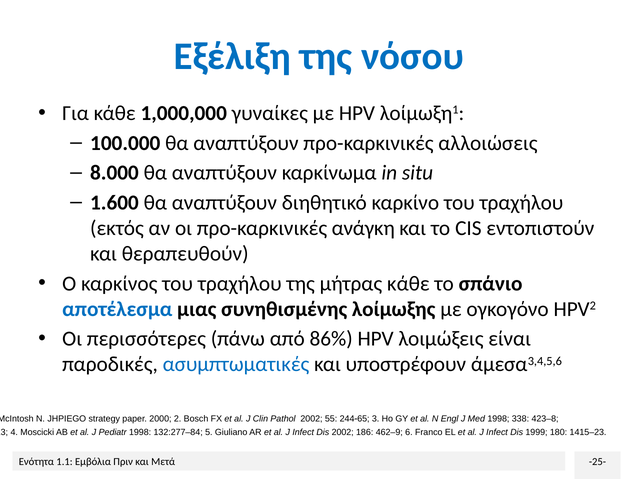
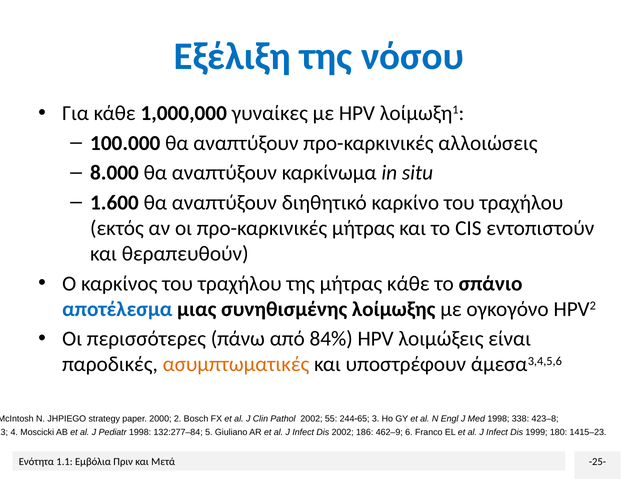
προ-καρκινικές ανάγκη: ανάγκη -> μήτρας
86%: 86% -> 84%
ασυμπτωματικές colour: blue -> orange
